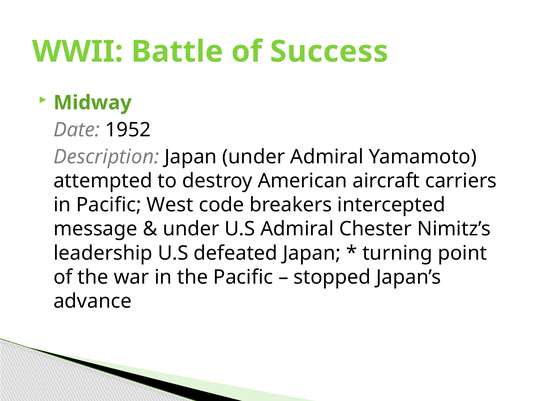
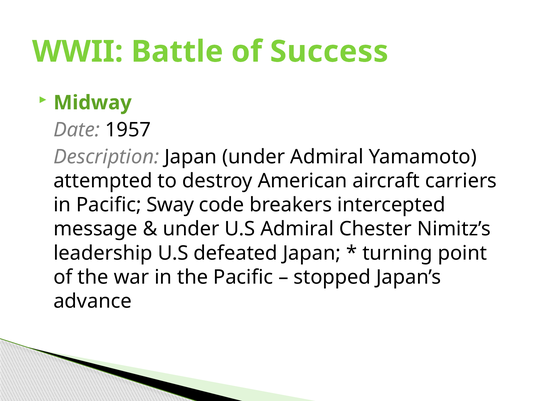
1952: 1952 -> 1957
West: West -> Sway
